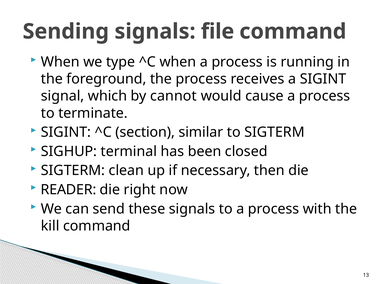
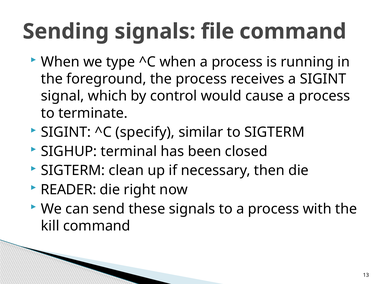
cannot: cannot -> control
section: section -> specify
